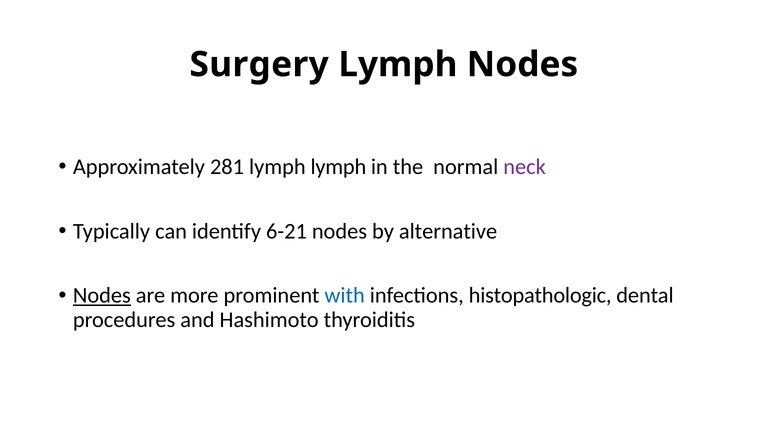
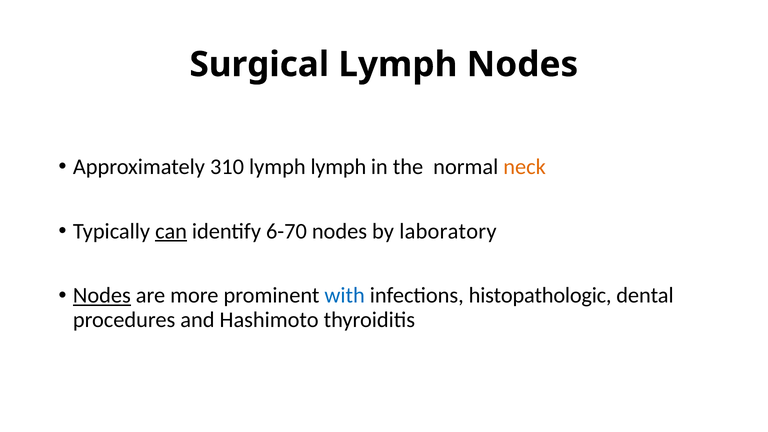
Surgery: Surgery -> Surgical
281: 281 -> 310
neck colour: purple -> orange
can underline: none -> present
6-21: 6-21 -> 6-70
alternative: alternative -> laboratory
